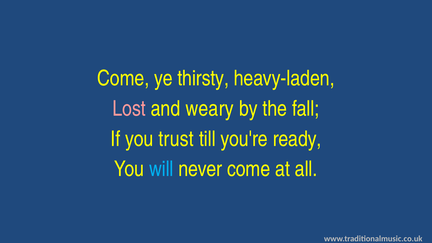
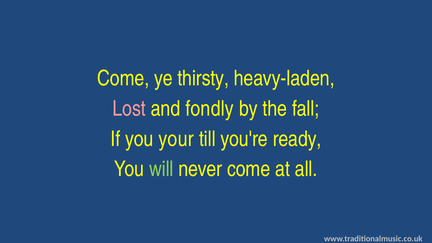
weary: weary -> fondly
trust: trust -> your
will colour: light blue -> light green
